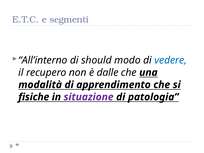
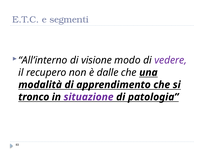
should: should -> visione
vedere colour: blue -> purple
fisiche: fisiche -> tronco
